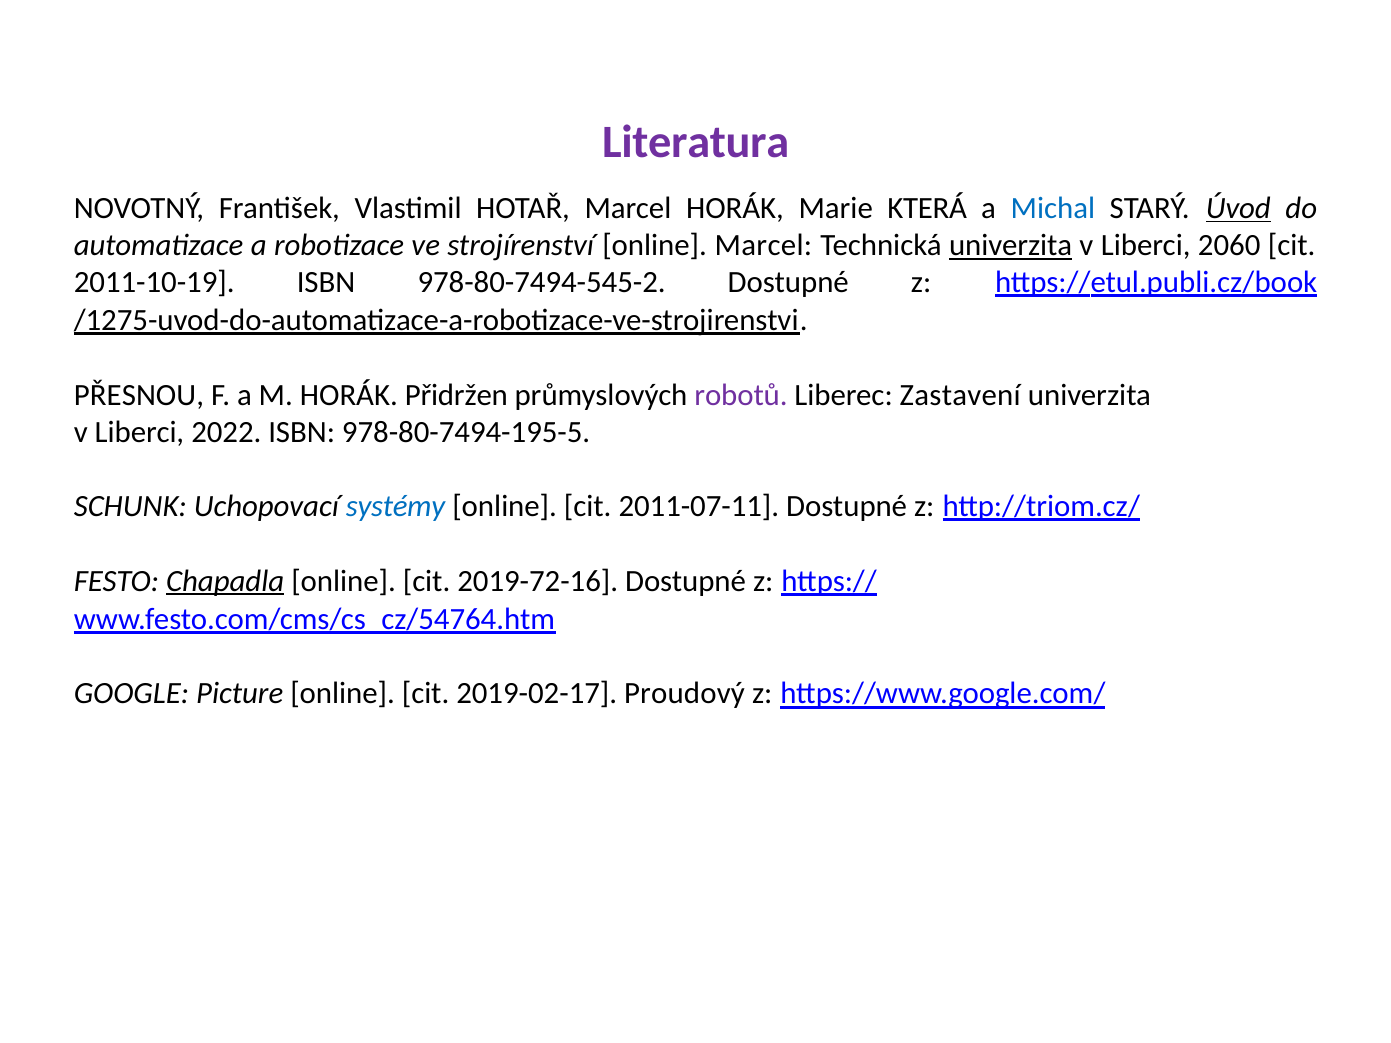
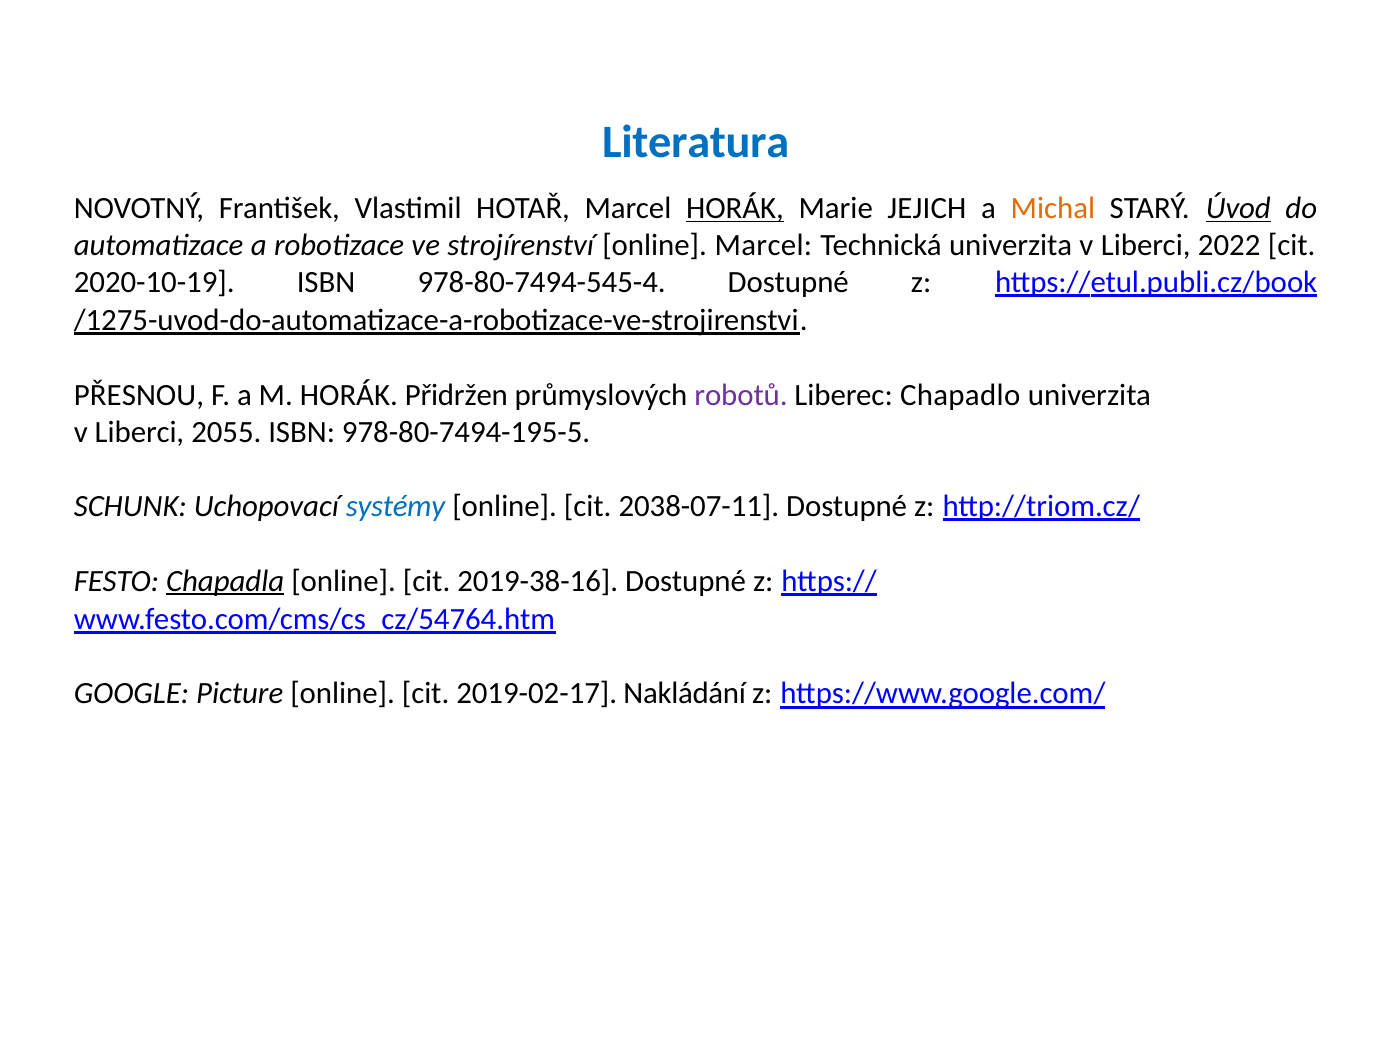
Literatura colour: purple -> blue
HORÁK at (735, 208) underline: none -> present
KTERÁ: KTERÁ -> JEJICH
Michal colour: blue -> orange
univerzita at (1011, 245) underline: present -> none
2060: 2060 -> 2022
2011-10-19: 2011-10-19 -> 2020-10-19
978-80-7494-545-2: 978-80-7494-545-2 -> 978-80-7494-545-4
Zastavení: Zastavení -> Chapadlo
2022: 2022 -> 2055
2011-07-11: 2011-07-11 -> 2038-07-11
2019-72-16: 2019-72-16 -> 2019-38-16
Proudový: Proudový -> Nakládání
